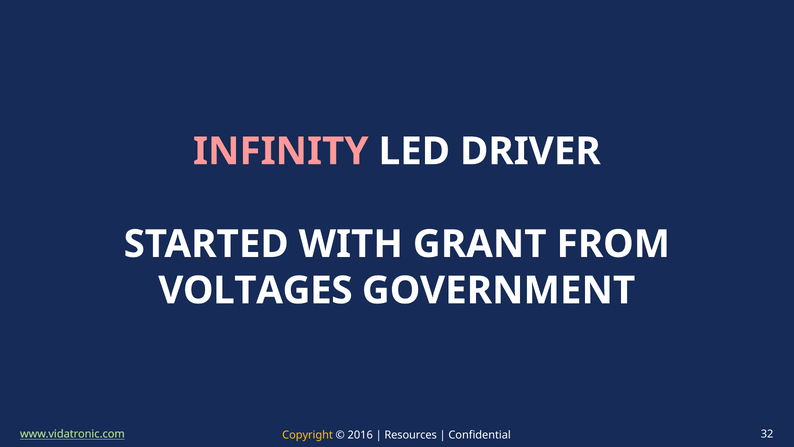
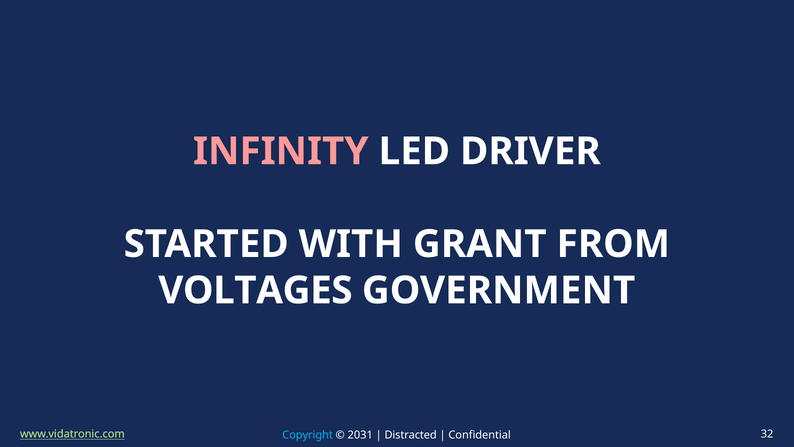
Copyright colour: yellow -> light blue
2016: 2016 -> 2031
Resources: Resources -> Distracted
